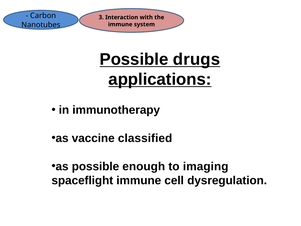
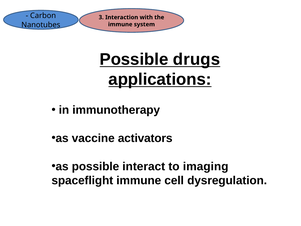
classified: classified -> activators
enough: enough -> interact
